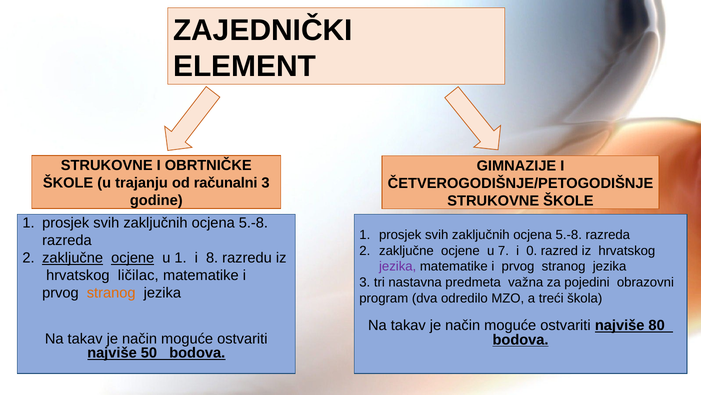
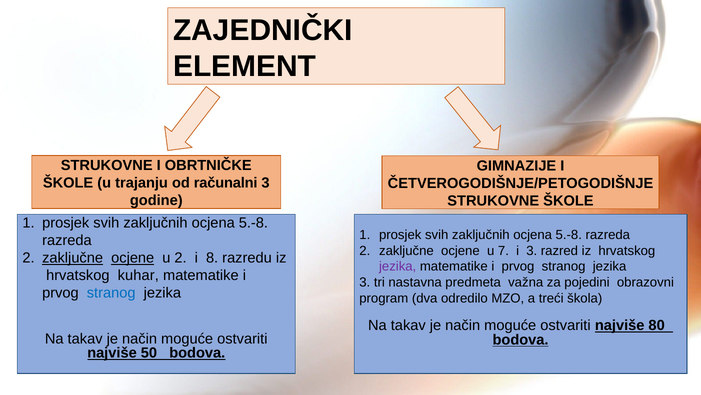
i 0: 0 -> 3
u 1: 1 -> 2
ličilac: ličilac -> kuhar
stranog at (111, 293) colour: orange -> blue
